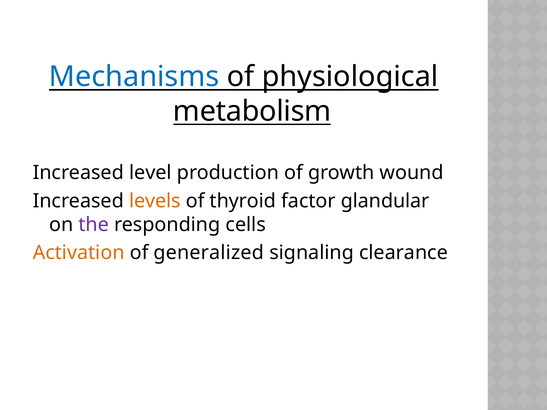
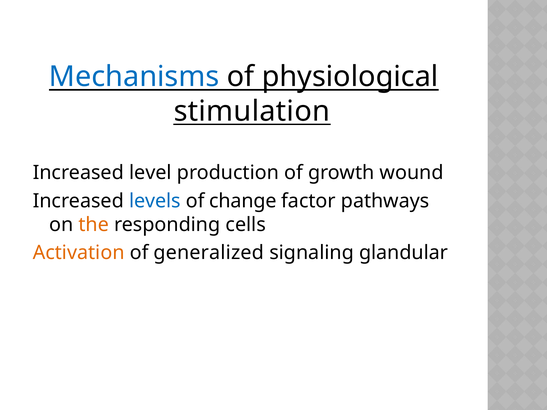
metabolism: metabolism -> stimulation
levels colour: orange -> blue
thyroid: thyroid -> change
glandular: glandular -> pathways
the colour: purple -> orange
clearance: clearance -> glandular
